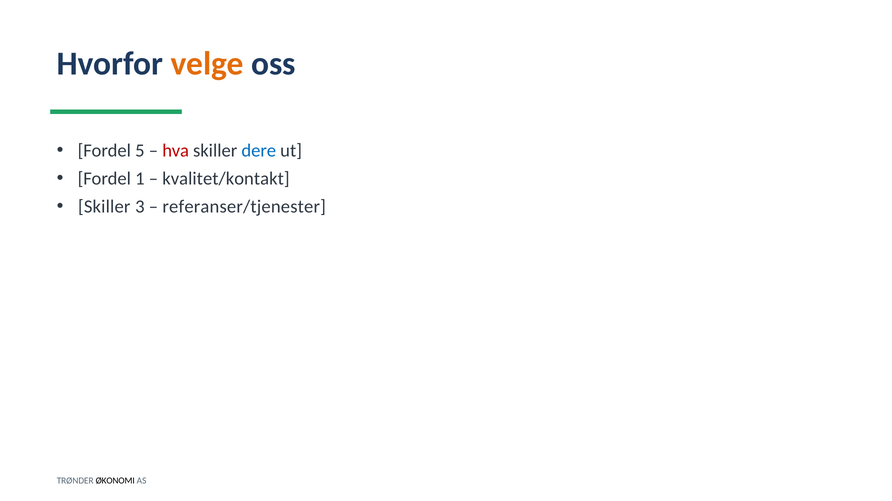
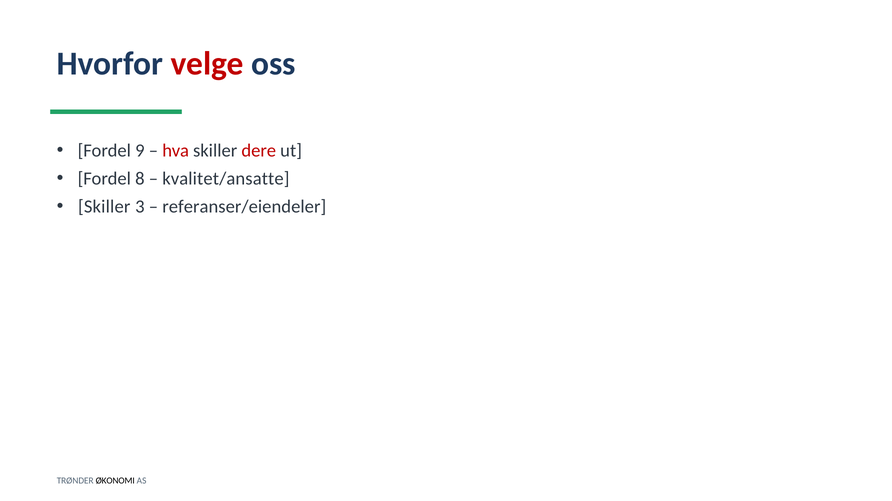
velge colour: orange -> red
5: 5 -> 9
dere colour: blue -> red
1: 1 -> 8
kvalitet/kontakt: kvalitet/kontakt -> kvalitet/ansatte
referanser/tjenester: referanser/tjenester -> referanser/eiendeler
